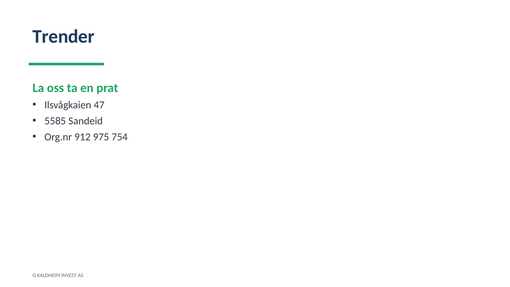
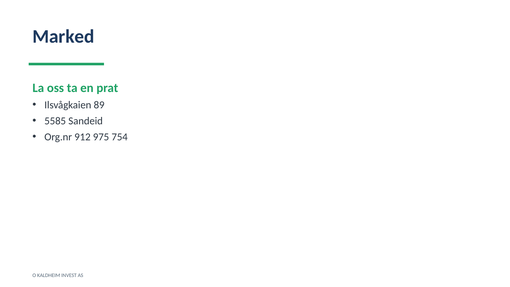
Trender: Trender -> Marked
47: 47 -> 89
